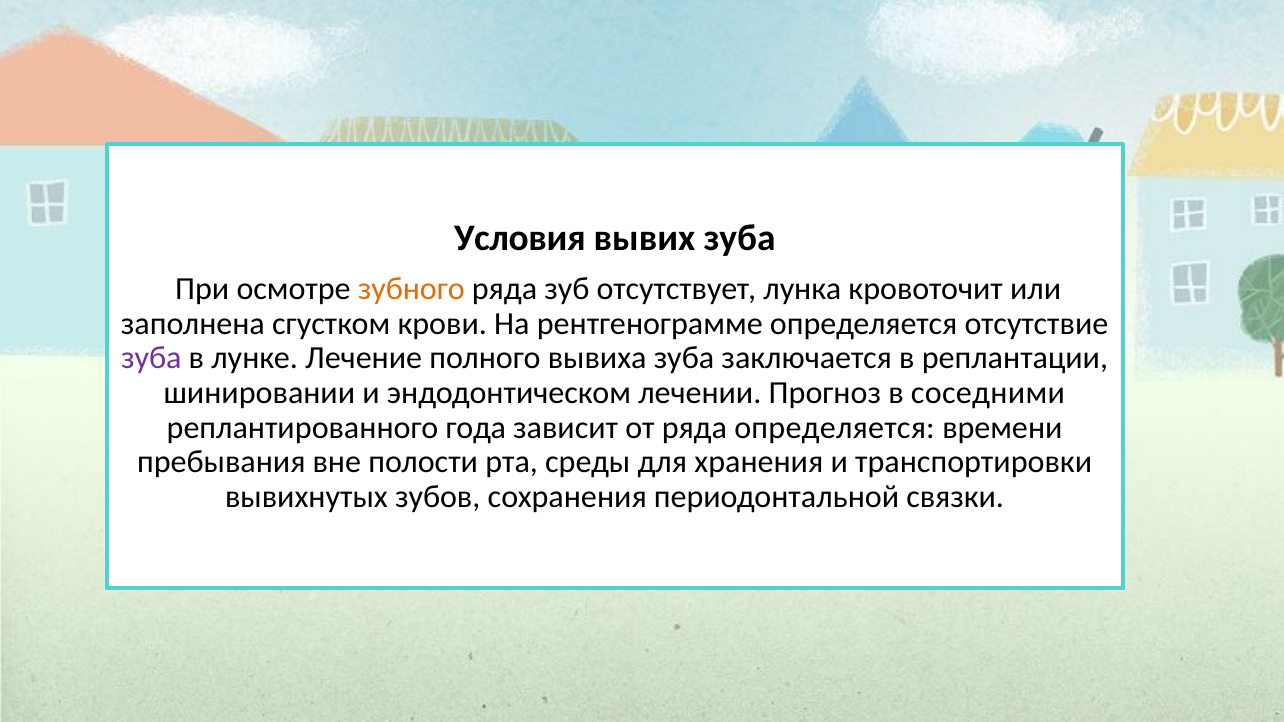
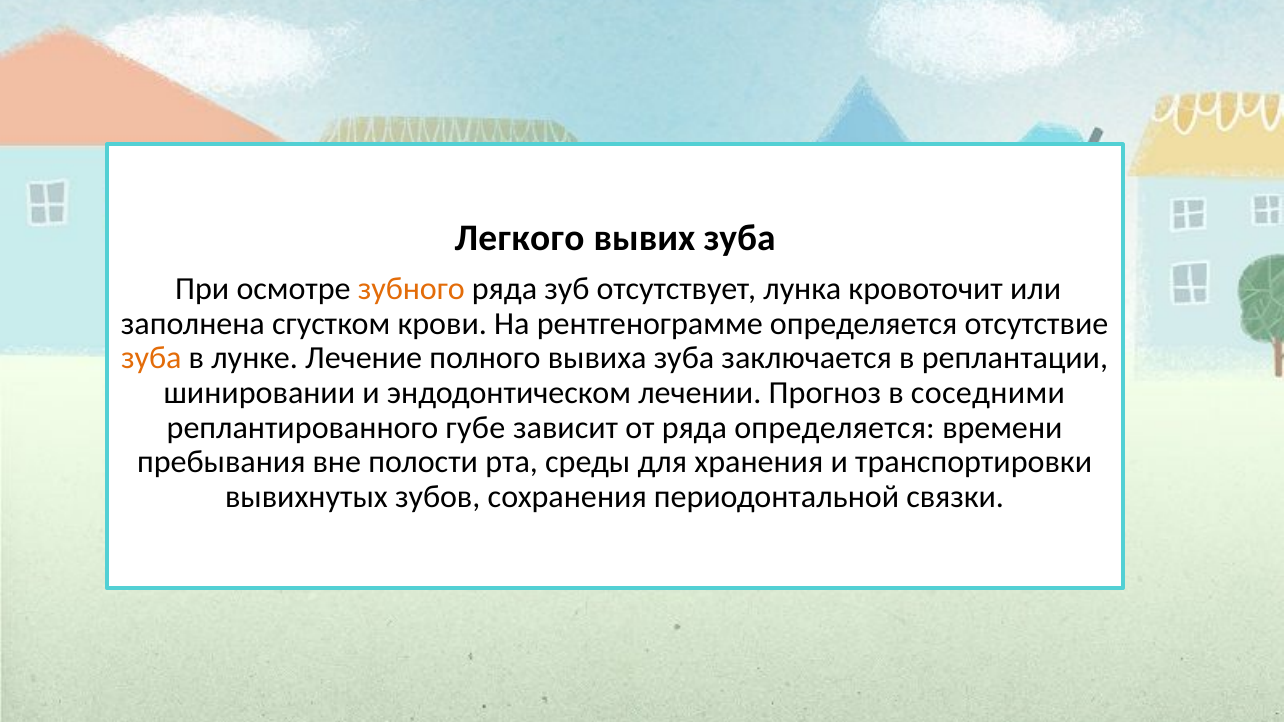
Условия: Условия -> Легкого
зуба at (151, 358) colour: purple -> orange
года: года -> губе
